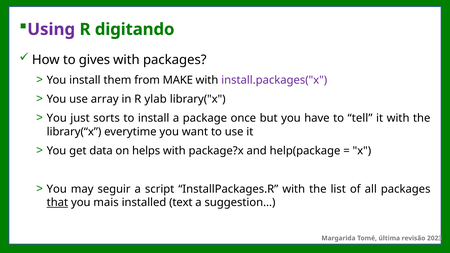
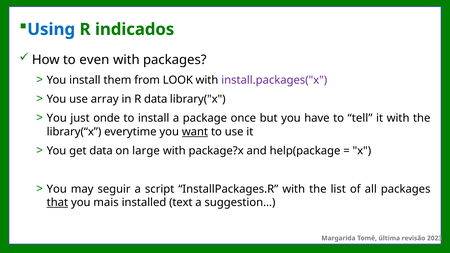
Using colour: purple -> blue
digitando: digitando -> indicados
gives: gives -> even
MAKE: MAKE -> LOOK
R ylab: ylab -> data
sorts: sorts -> onde
want underline: none -> present
helps: helps -> large
